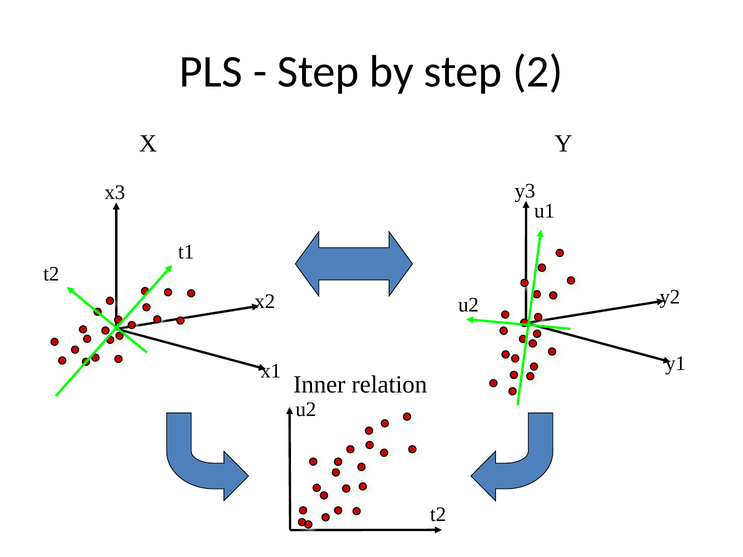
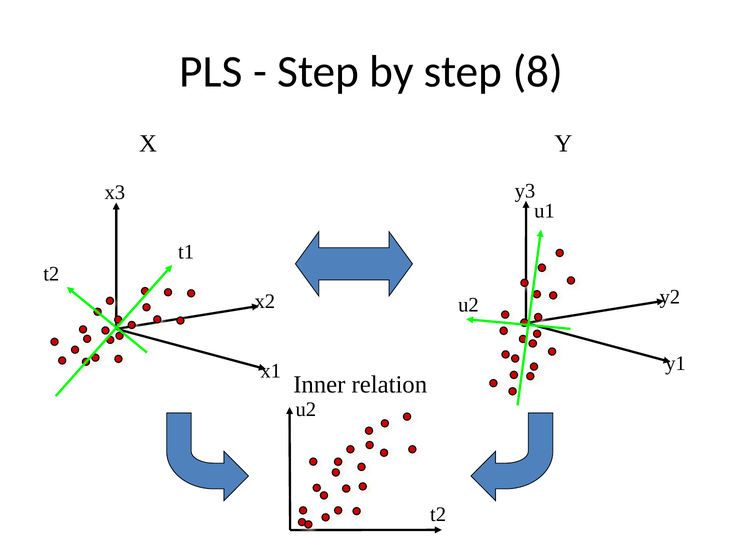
2: 2 -> 8
